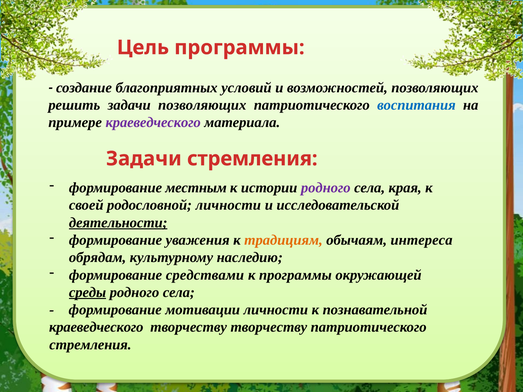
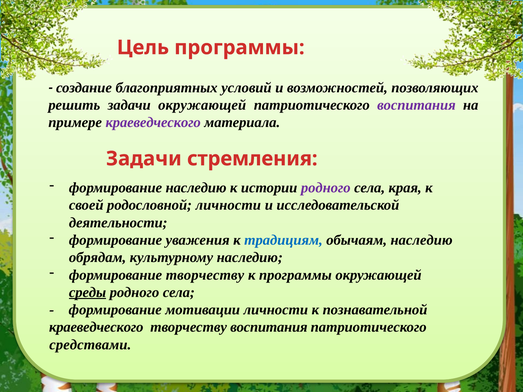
задачи позволяющих: позволяющих -> окружающей
воспитания at (416, 105) colour: blue -> purple
формирование местным: местным -> наследию
деятельности underline: present -> none
традициям colour: orange -> blue
обычаям интереса: интереса -> наследию
формирование средствами: средствами -> творчеству
творчеству творчеству: творчеству -> воспитания
стремления at (90, 345): стремления -> средствами
